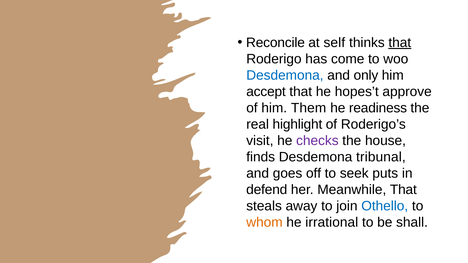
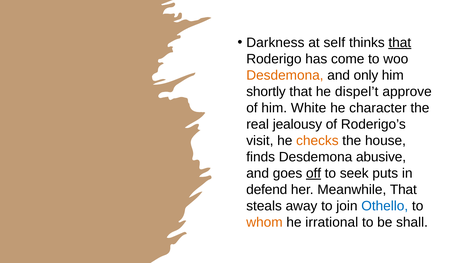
Reconcile: Reconcile -> Darkness
Desdemona at (285, 75) colour: blue -> orange
accept: accept -> shortly
hopes’t: hopes’t -> dispel’t
Them: Them -> White
readiness: readiness -> character
highlight: highlight -> jealousy
checks colour: purple -> orange
tribunal: tribunal -> abusive
off underline: none -> present
